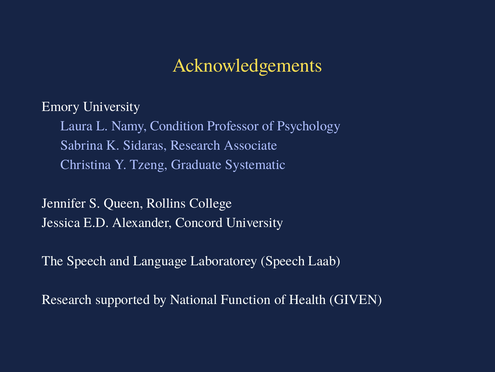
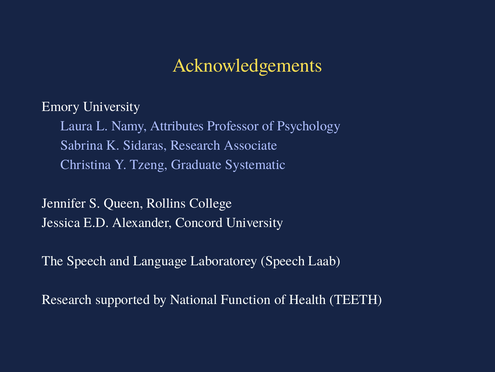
Condition: Condition -> Attributes
GIVEN: GIVEN -> TEETH
